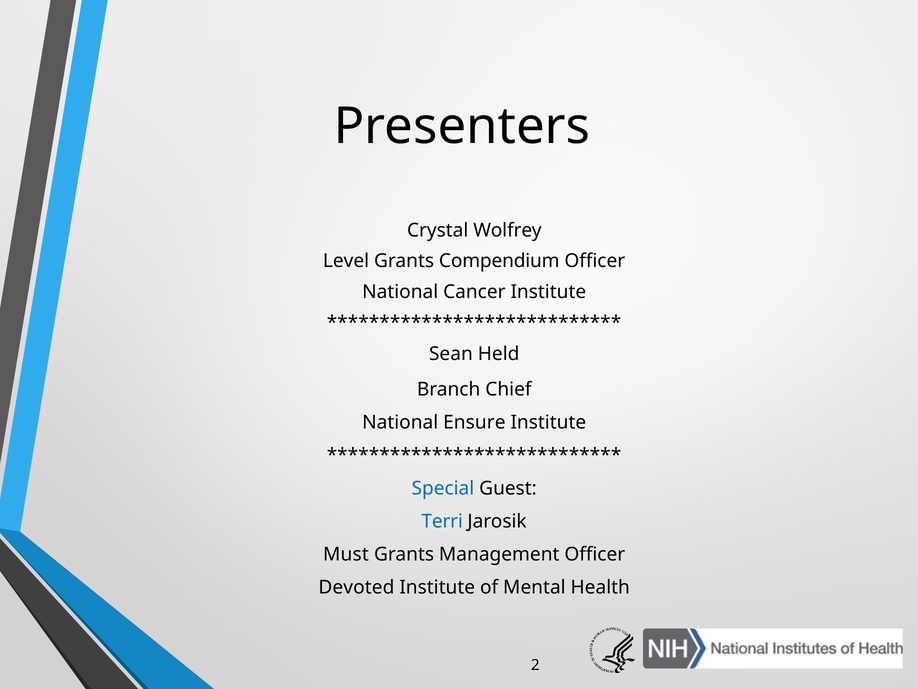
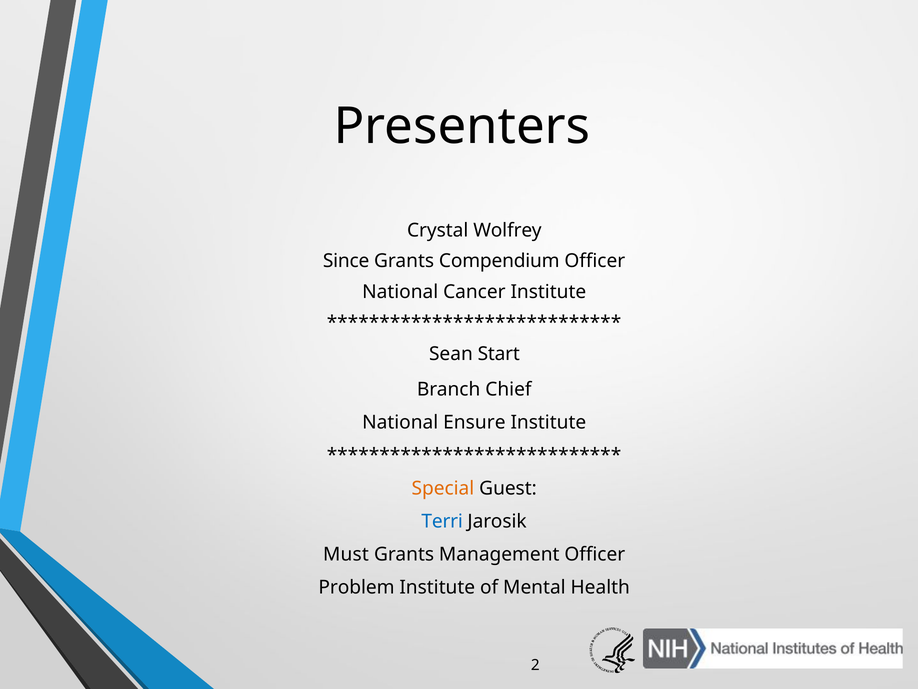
Level: Level -> Since
Held: Held -> Start
Special colour: blue -> orange
Devoted: Devoted -> Problem
